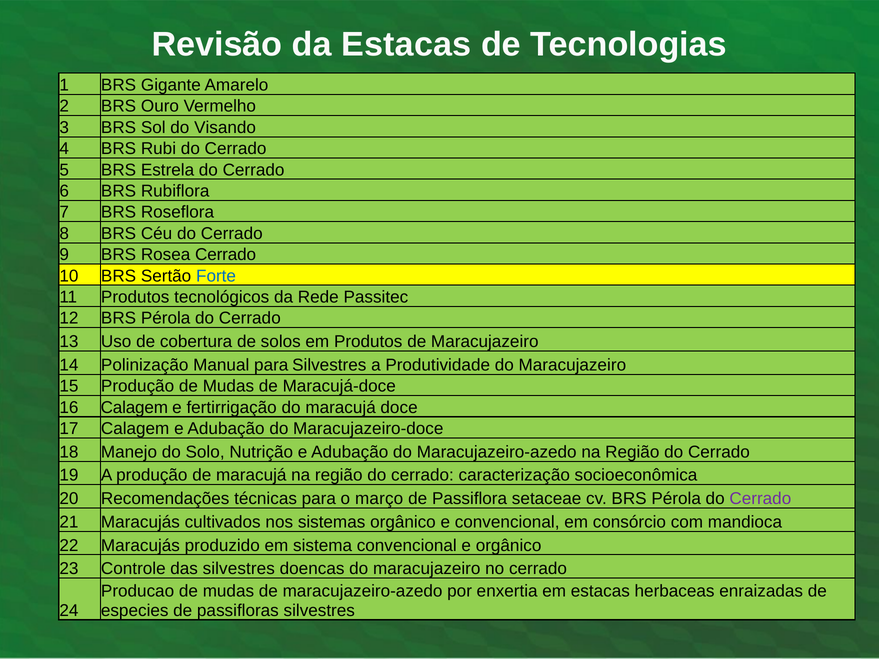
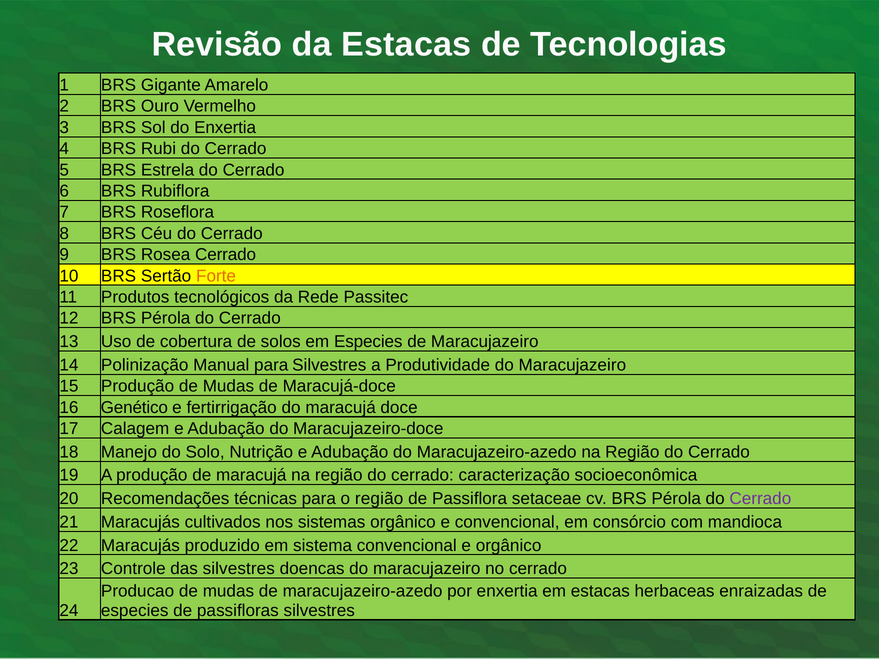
do Visando: Visando -> Enxertia
Forte colour: blue -> orange
em Produtos: Produtos -> Especies
16 Calagem: Calagem -> Genético
o março: março -> região
